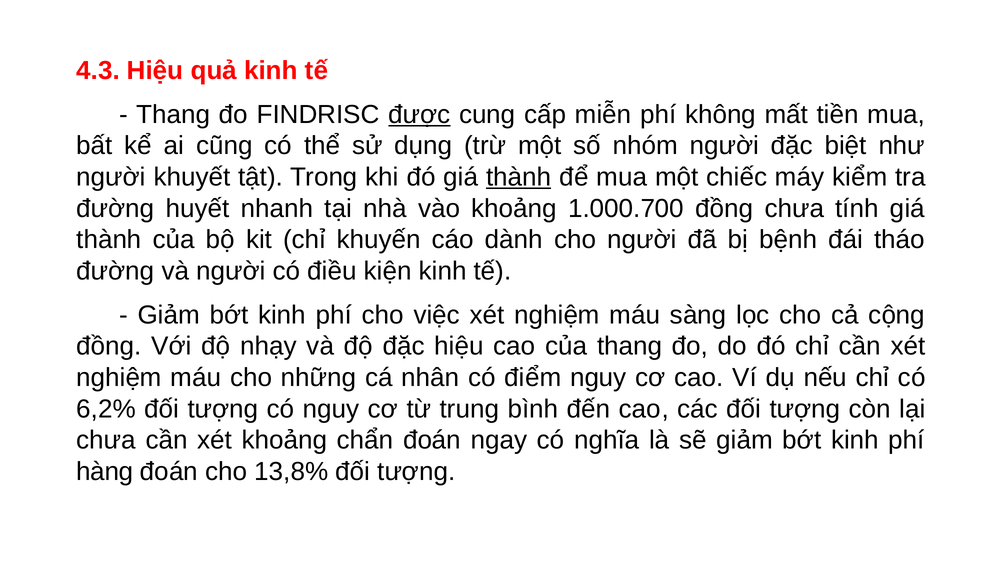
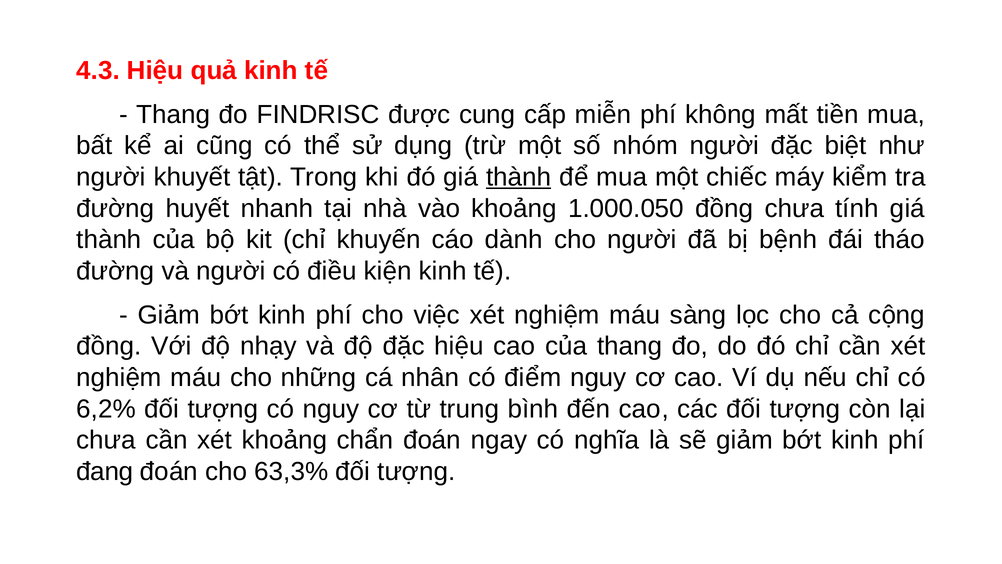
được underline: present -> none
1.000.700: 1.000.700 -> 1.000.050
hàng: hàng -> đang
13,8%: 13,8% -> 63,3%
